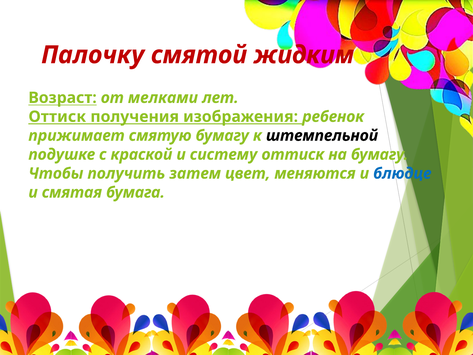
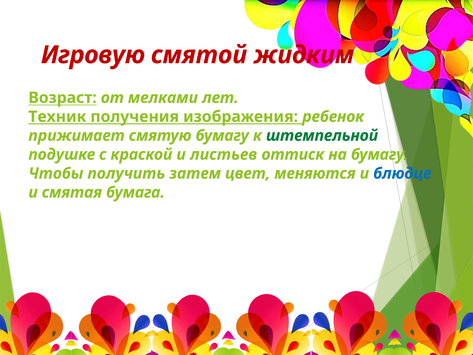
Палочку: Палочку -> Игровую
Оттиск at (57, 117): Оттиск -> Техник
штемпельной colour: black -> green
систему: систему -> листьев
